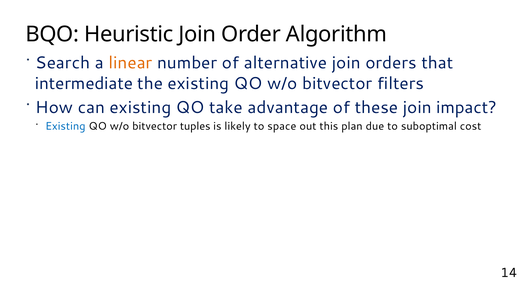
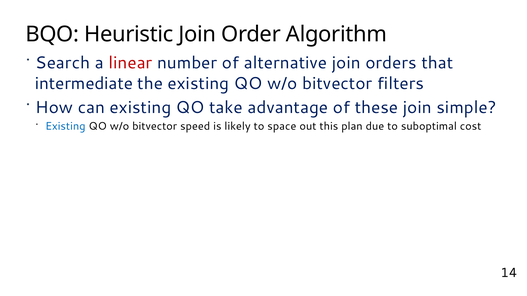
linear colour: orange -> red
impact: impact -> simple
tuples: tuples -> speed
